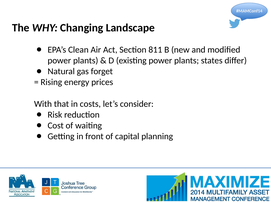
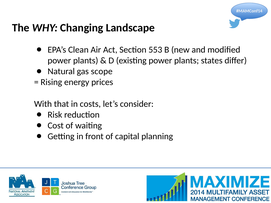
811: 811 -> 553
forget: forget -> scope
